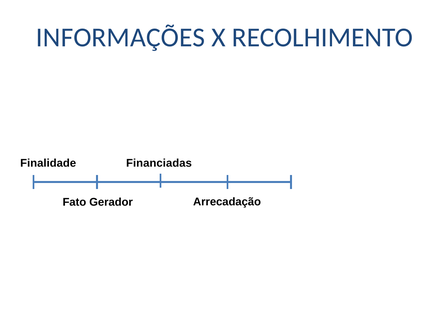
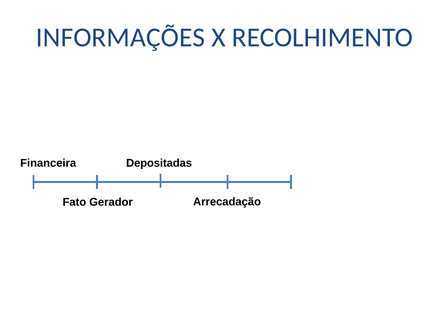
Finalidade: Finalidade -> Financeira
Financiadas: Financiadas -> Depositadas
